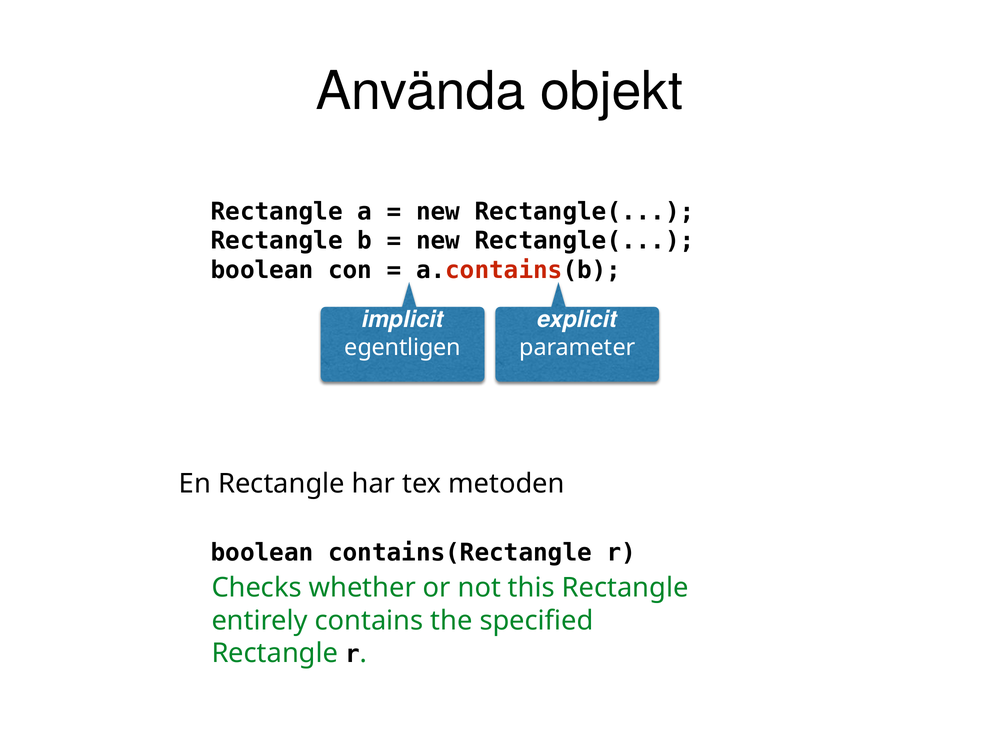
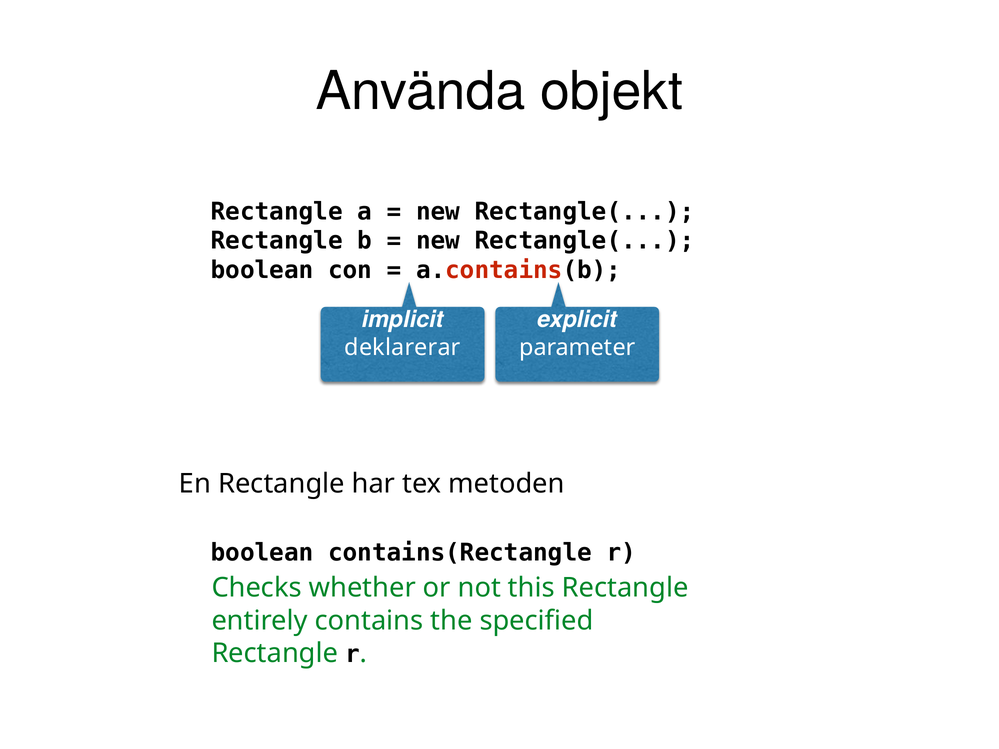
egentligen: egentligen -> deklarerar
